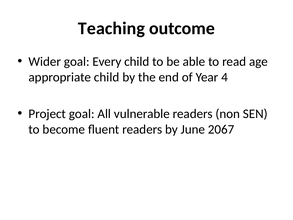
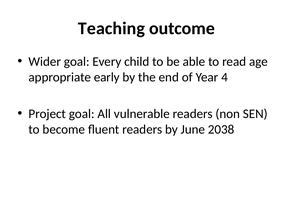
appropriate child: child -> early
2067: 2067 -> 2038
